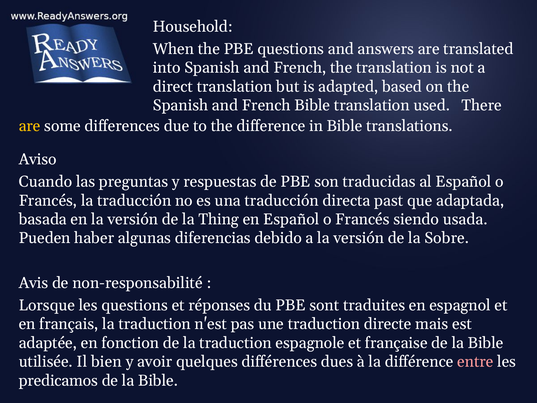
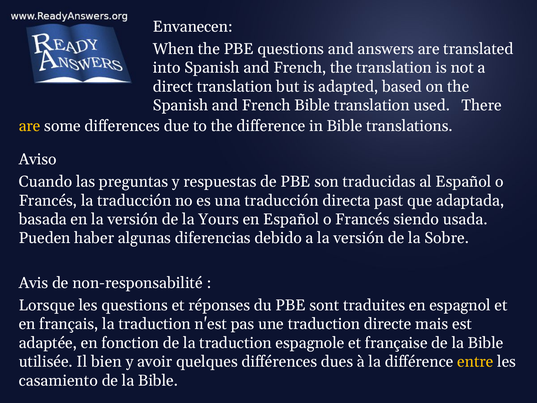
Household: Household -> Envanecen
Thing: Thing -> Yours
entre colour: pink -> yellow
predicamos: predicamos -> casamiento
